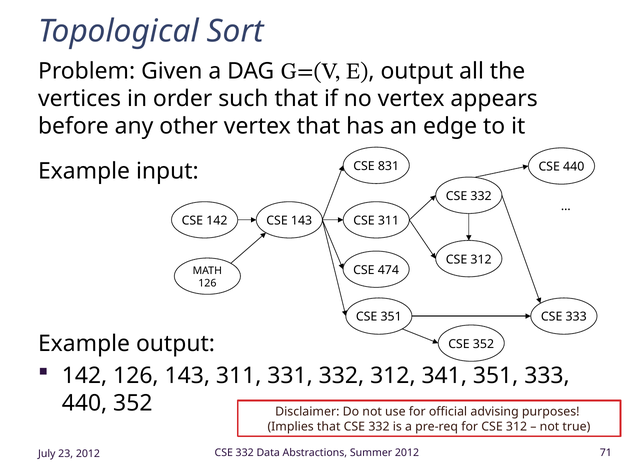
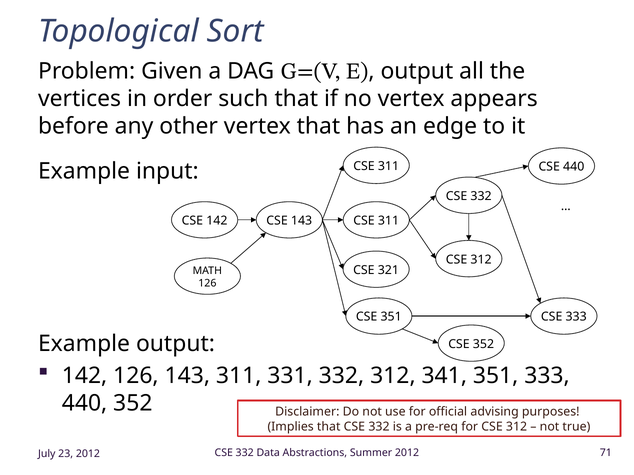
831 at (388, 166): 831 -> 311
474: 474 -> 321
